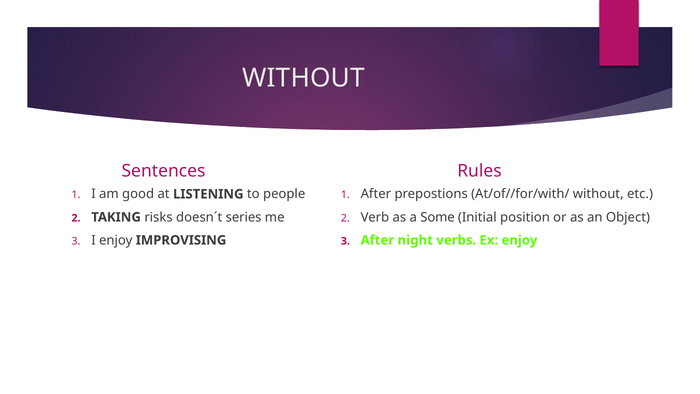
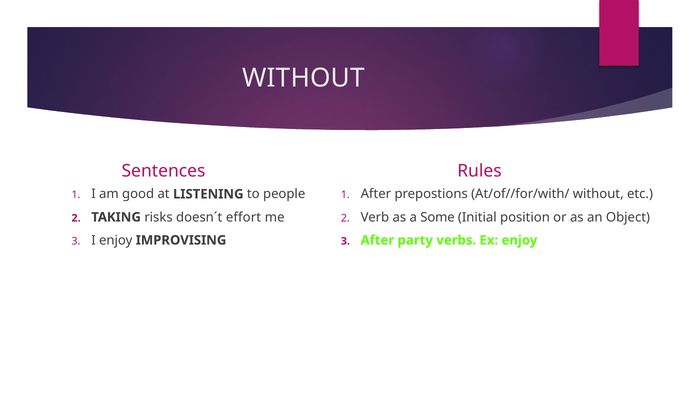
series: series -> effort
night: night -> party
